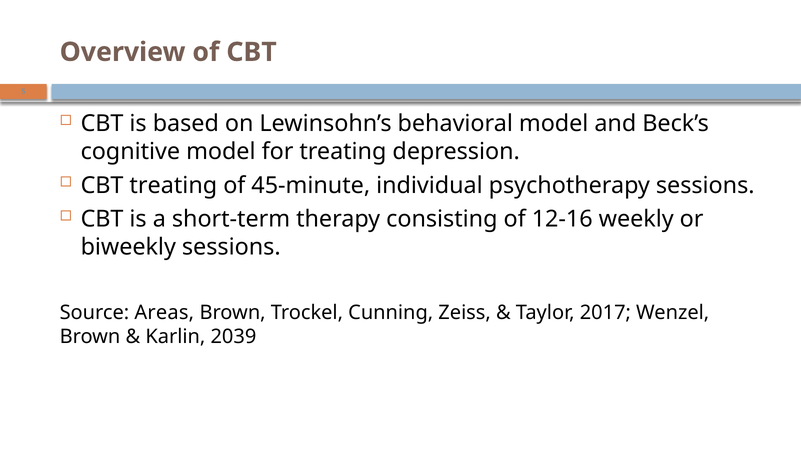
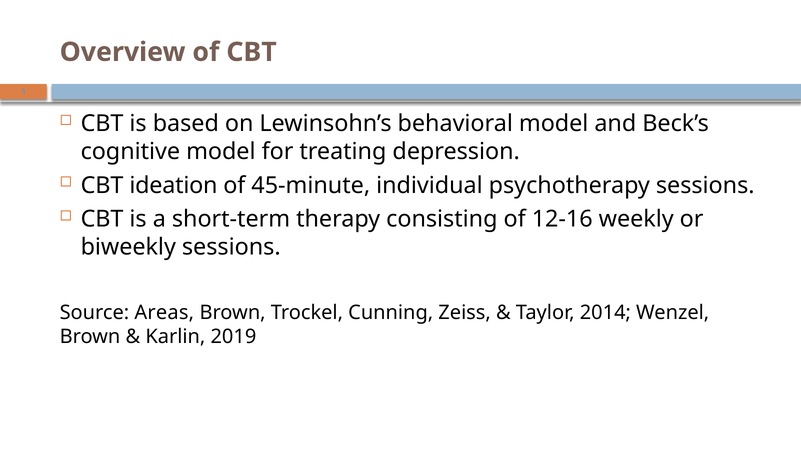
CBT treating: treating -> ideation
2017: 2017 -> 2014
2039: 2039 -> 2019
